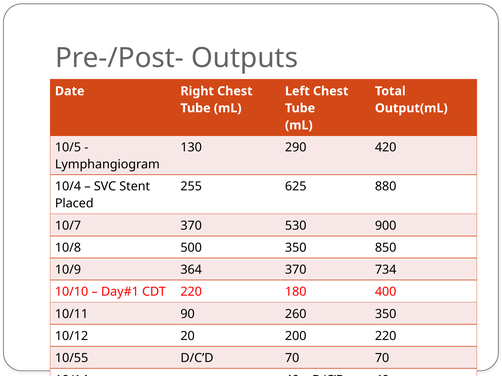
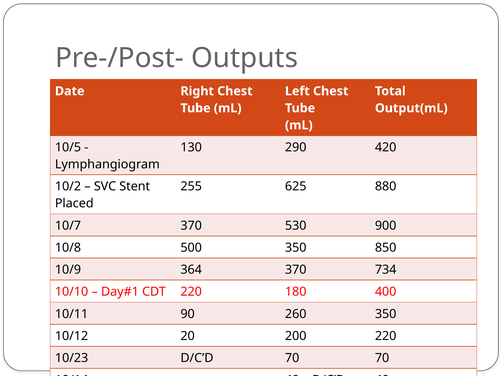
10/4: 10/4 -> 10/2
10/55: 10/55 -> 10/23
